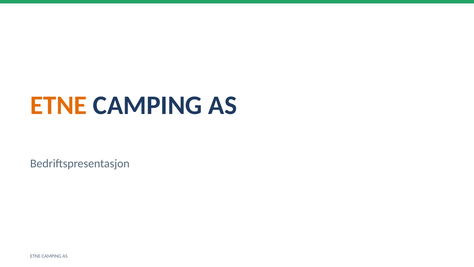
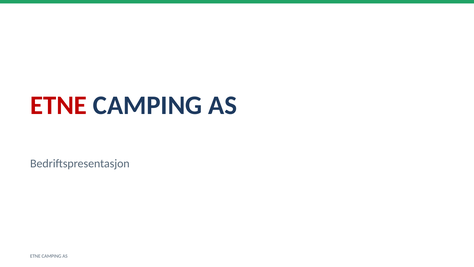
ETNE at (59, 105) colour: orange -> red
